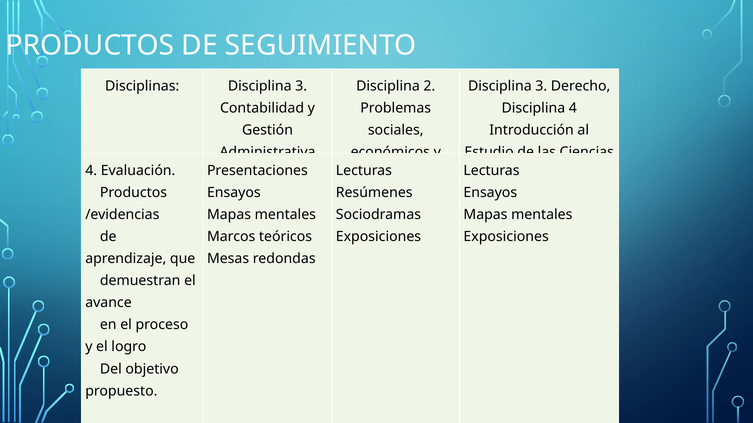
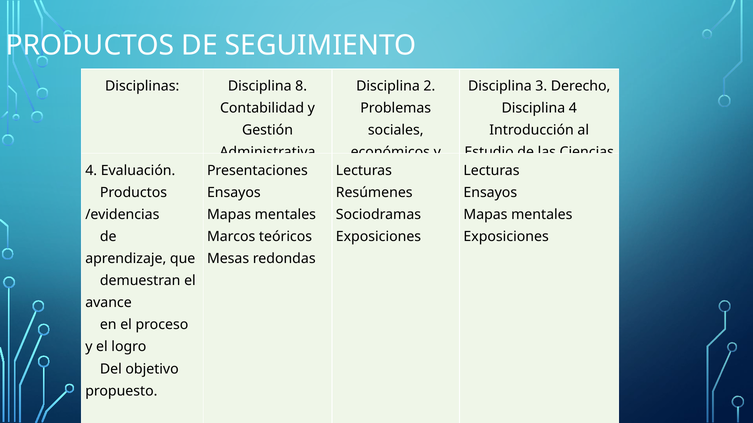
Disciplinas Disciplina 3: 3 -> 8
